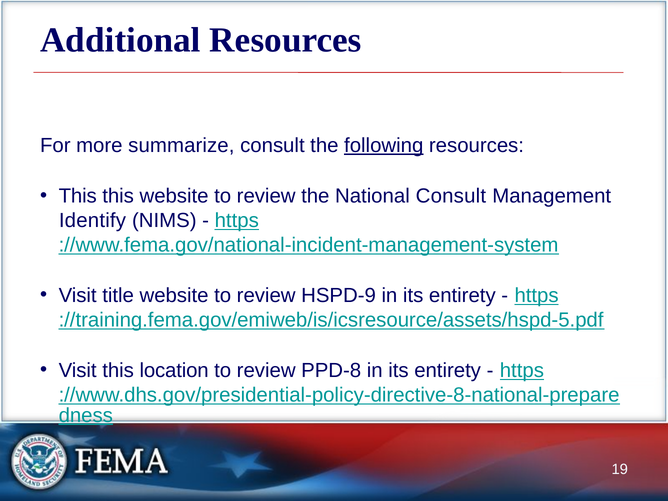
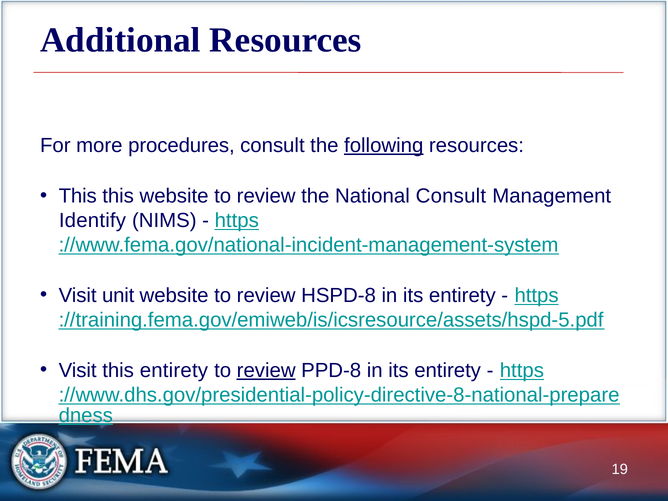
summarize: summarize -> procedures
title: title -> unit
HSPD-9: HSPD-9 -> HSPD-8
this location: location -> entirety
review at (266, 370) underline: none -> present
